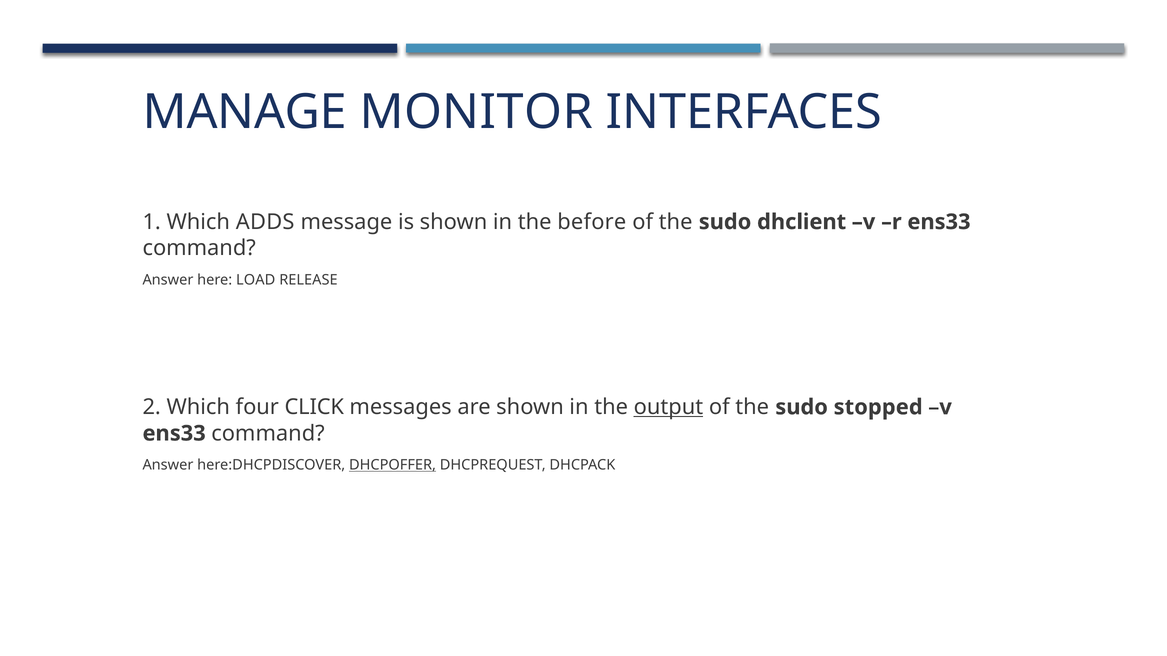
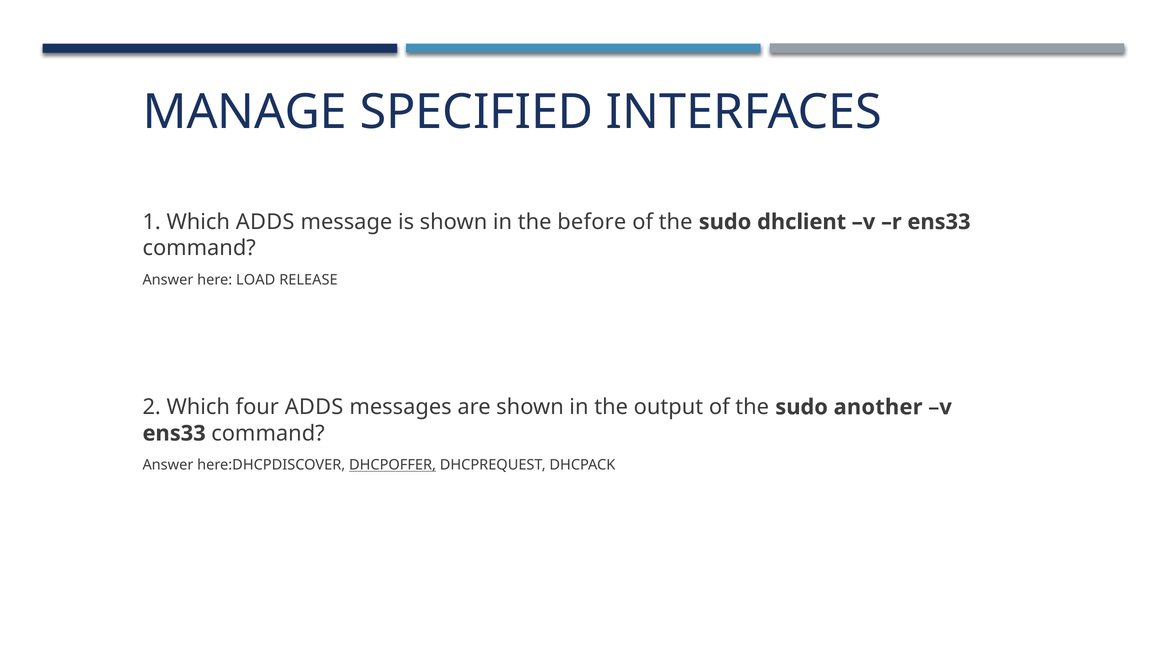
MONITOR: MONITOR -> SPECIFIED
four CLICK: CLICK -> ADDS
output underline: present -> none
stopped: stopped -> another
